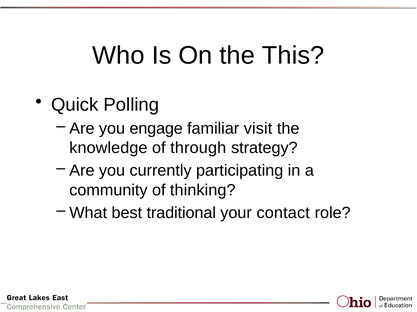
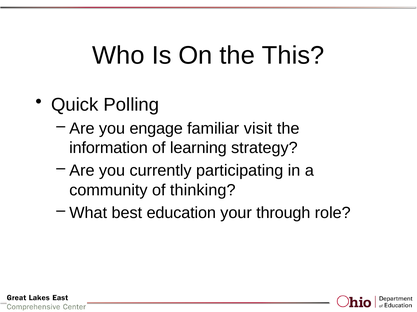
knowledge: knowledge -> information
through: through -> learning
traditional: traditional -> education
contact: contact -> through
